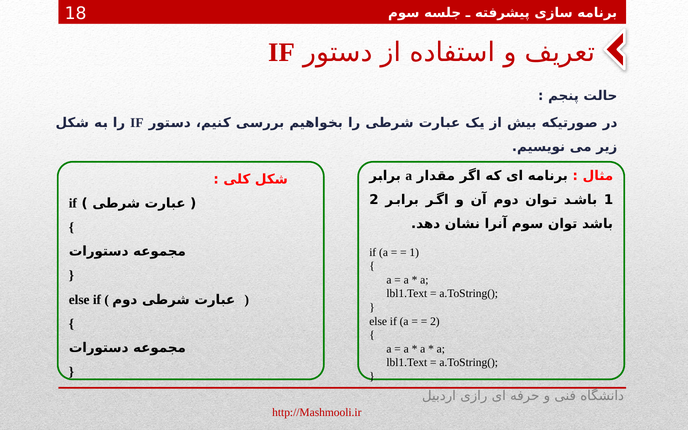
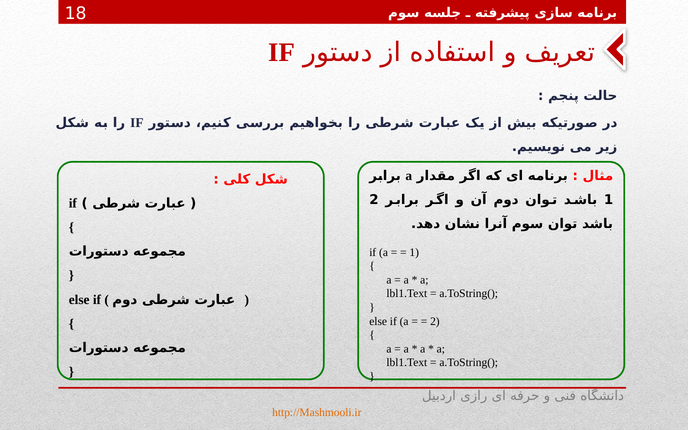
http://Mashmooli.ir colour: red -> orange
